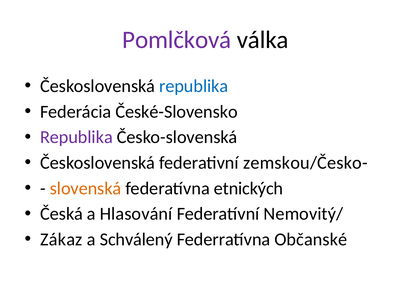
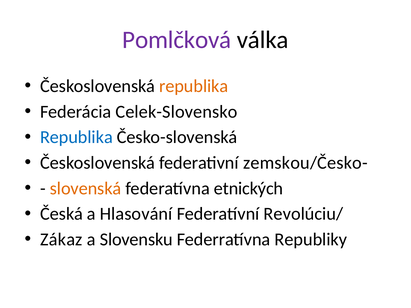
republika at (194, 86) colour: blue -> orange
České-Slovensko: České-Slovensko -> Celek-Slovensko
Republika at (76, 137) colour: purple -> blue
Nemovitý/: Nemovitý/ -> Revolúciu/
Schválený: Schválený -> Slovensku
Občanské: Občanské -> Republiky
